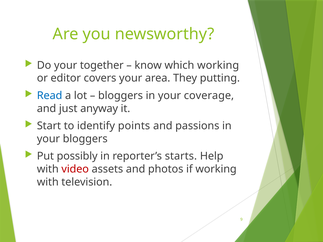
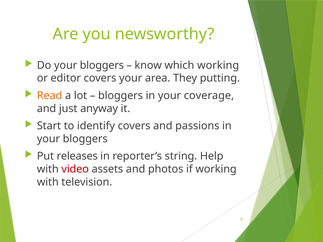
Do your together: together -> bloggers
Read colour: blue -> orange
identify points: points -> covers
possibly: possibly -> releases
starts: starts -> string
